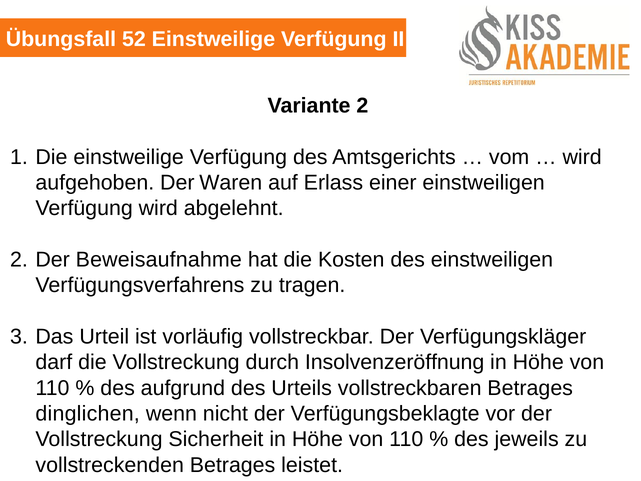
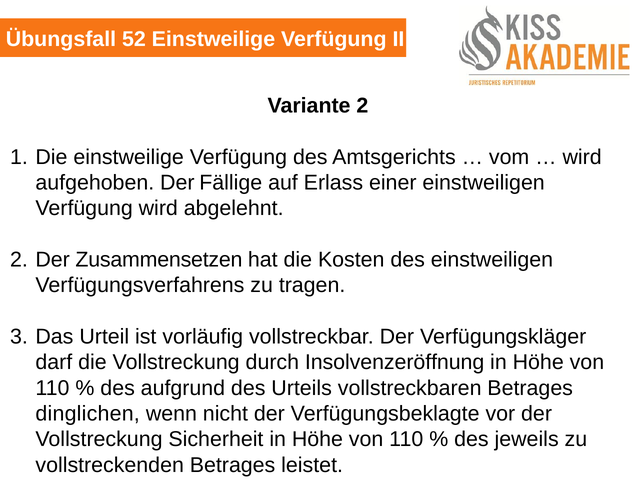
Waren: Waren -> Fällige
Beweisaufnahme: Beweisaufnahme -> Zusammensetzen
